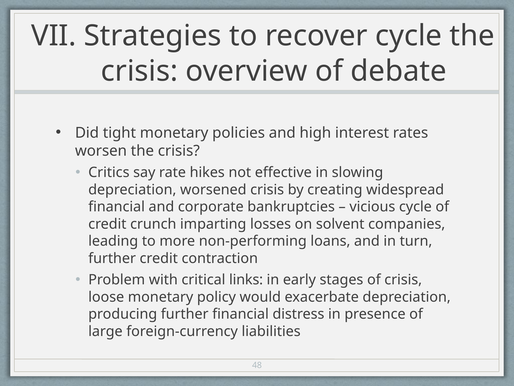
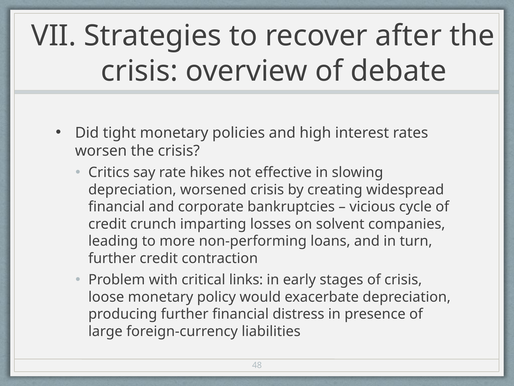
recover cycle: cycle -> after
